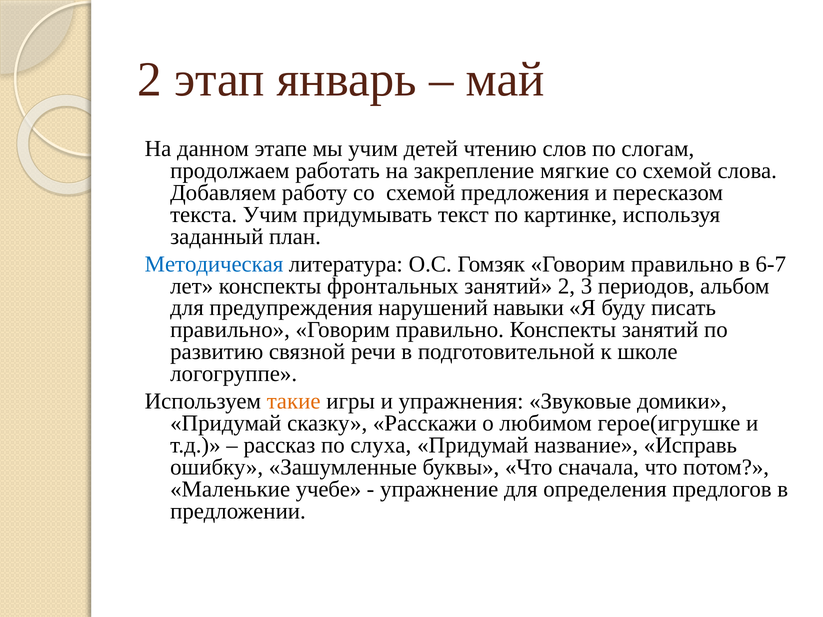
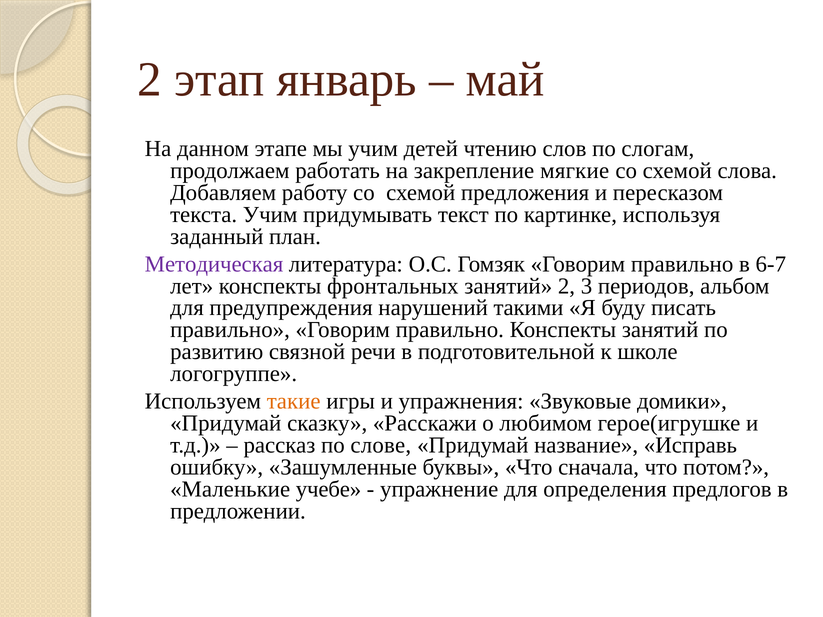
Методическая colour: blue -> purple
навыки: навыки -> такими
слуха: слуха -> слове
